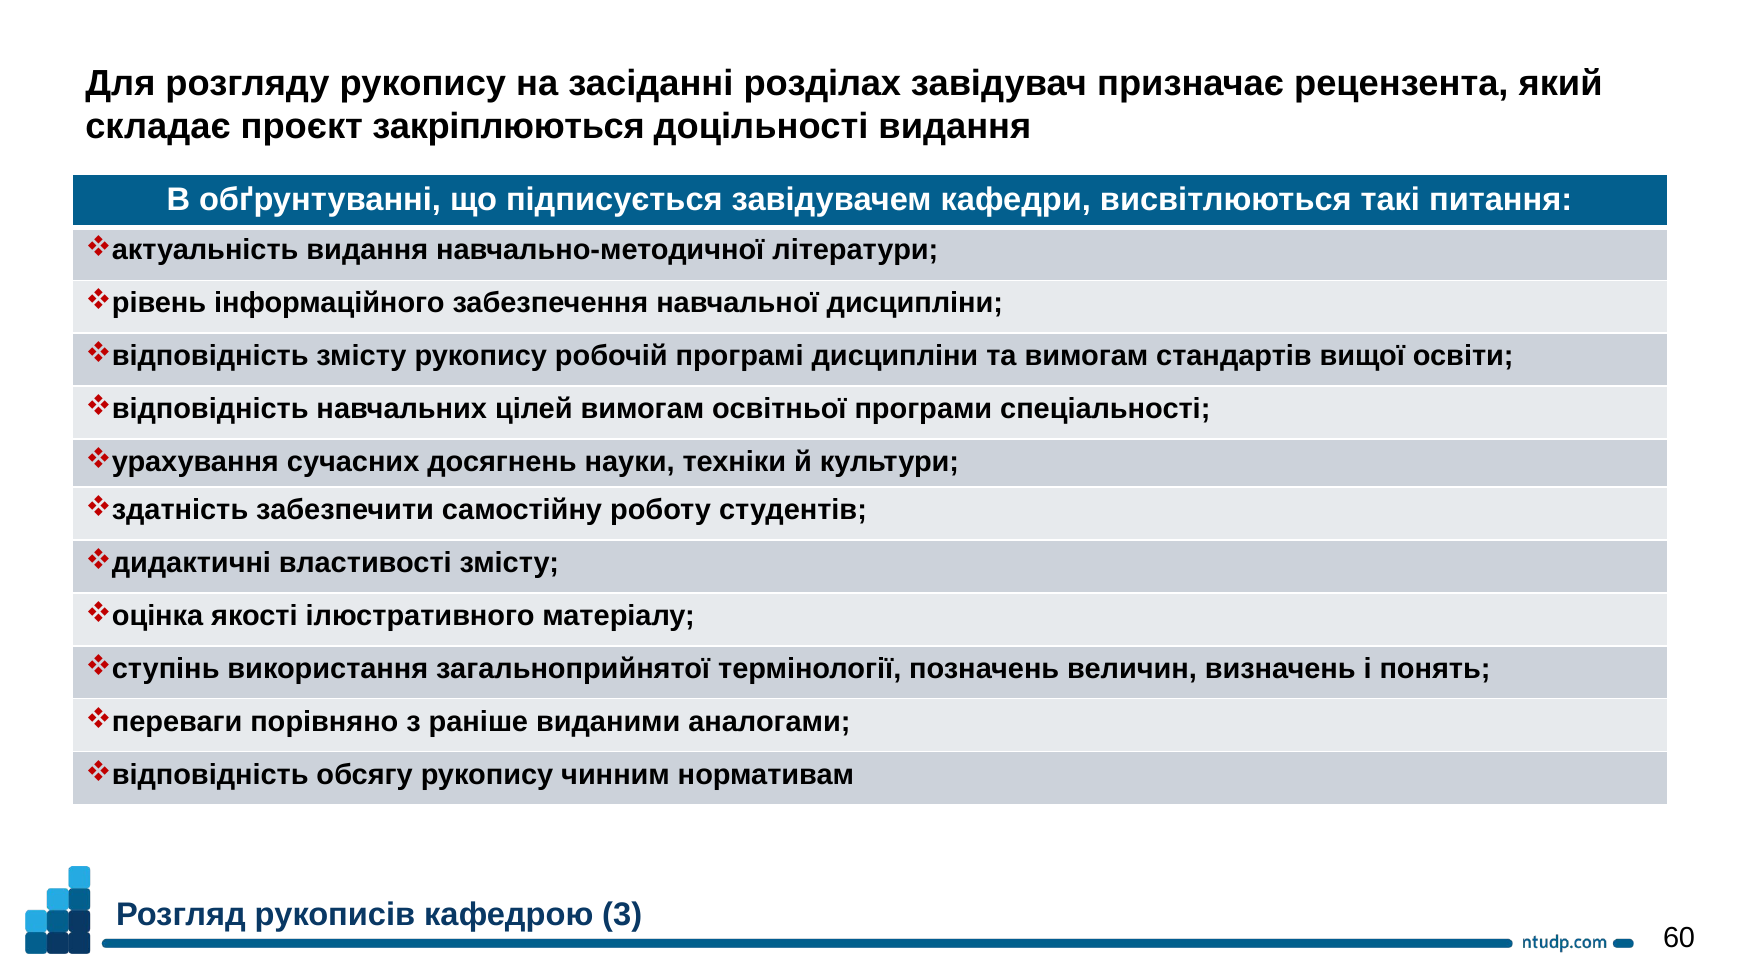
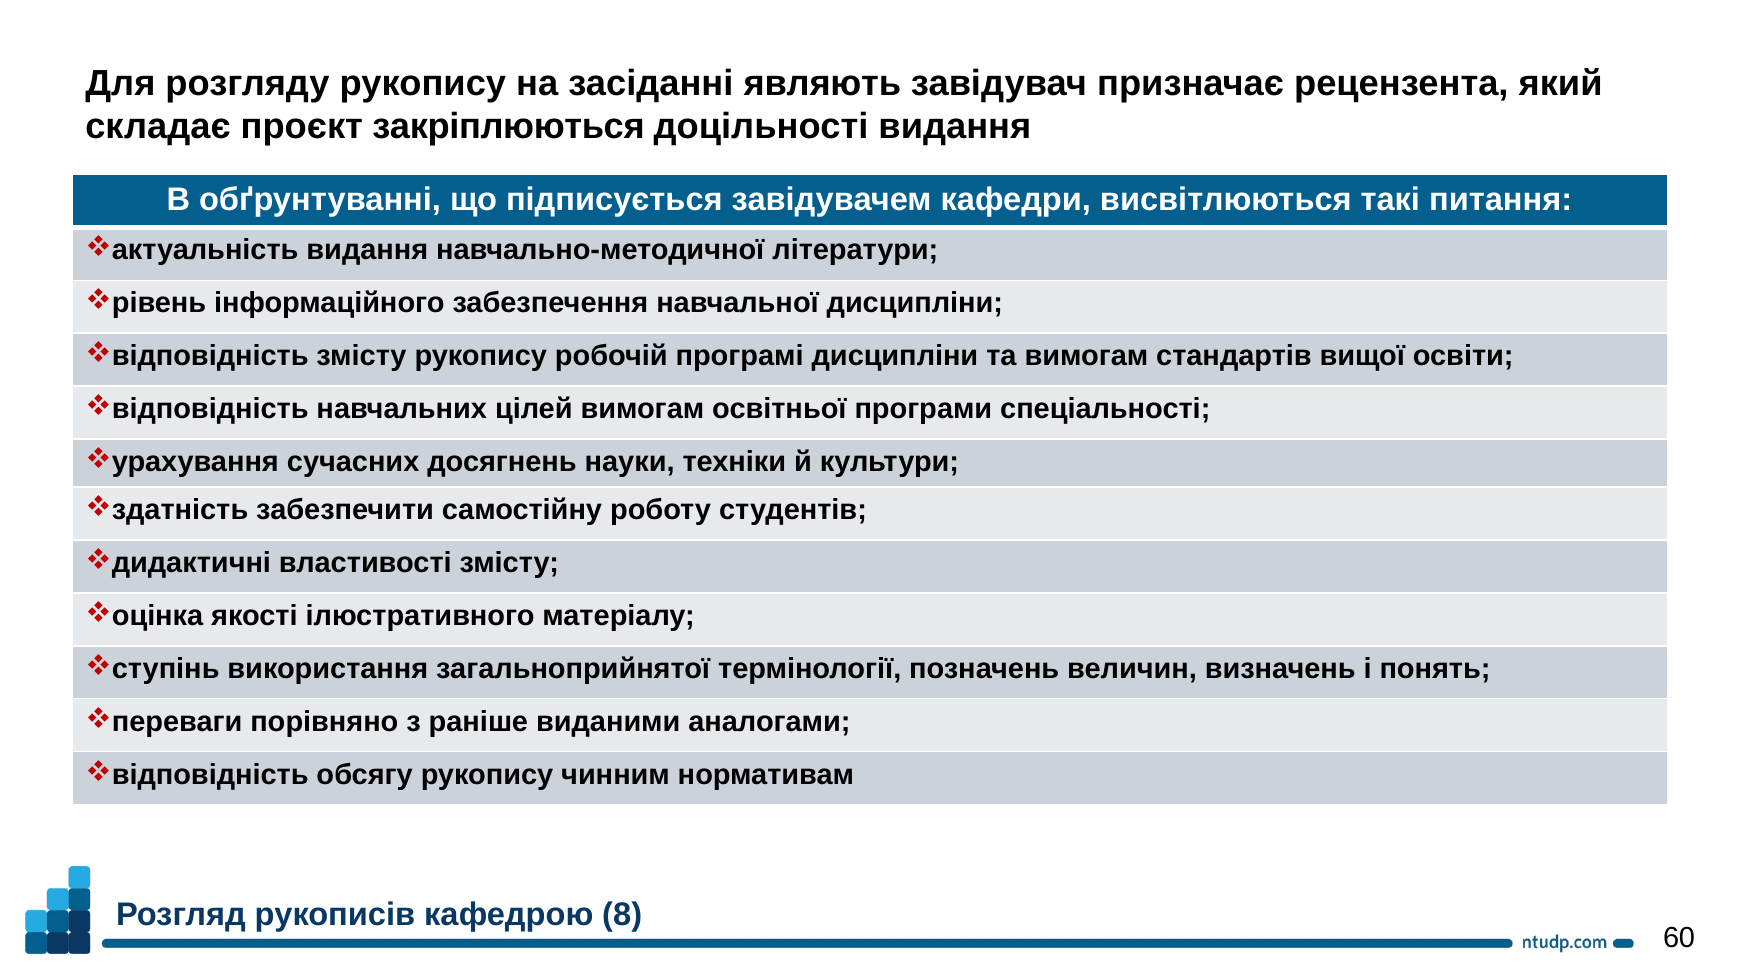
розділах: розділах -> являють
3: 3 -> 8
